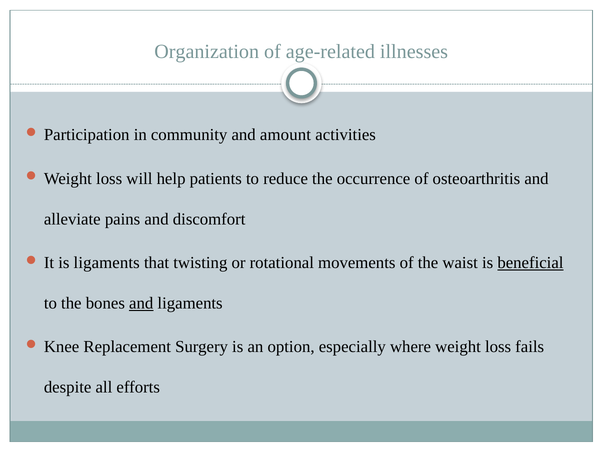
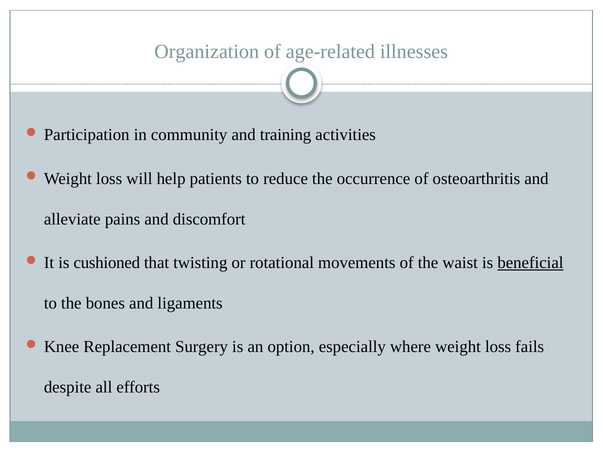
amount: amount -> training
is ligaments: ligaments -> cushioned
and at (141, 303) underline: present -> none
